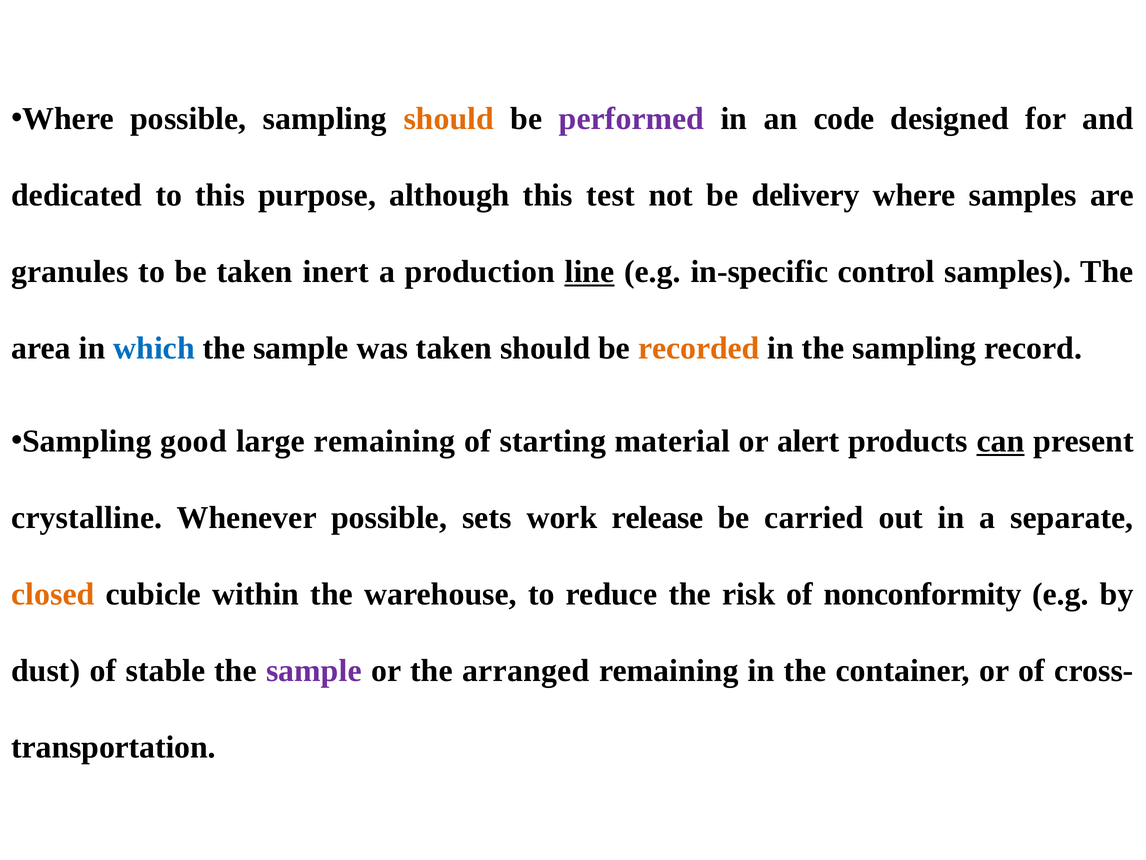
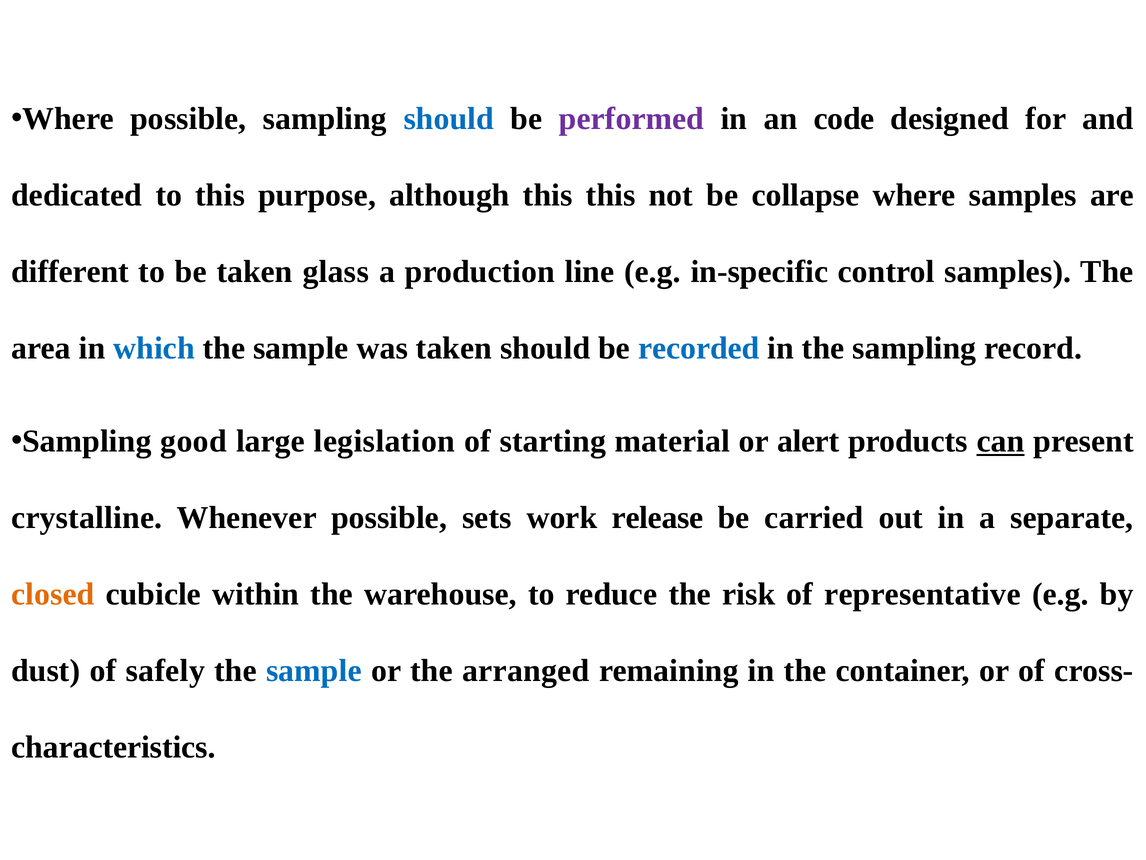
should at (449, 119) colour: orange -> blue
this test: test -> this
delivery: delivery -> collapse
granules: granules -> different
inert: inert -> glass
line underline: present -> none
recorded colour: orange -> blue
large remaining: remaining -> legislation
nonconformity: nonconformity -> representative
stable: stable -> safely
sample at (314, 670) colour: purple -> blue
transportation: transportation -> characteristics
